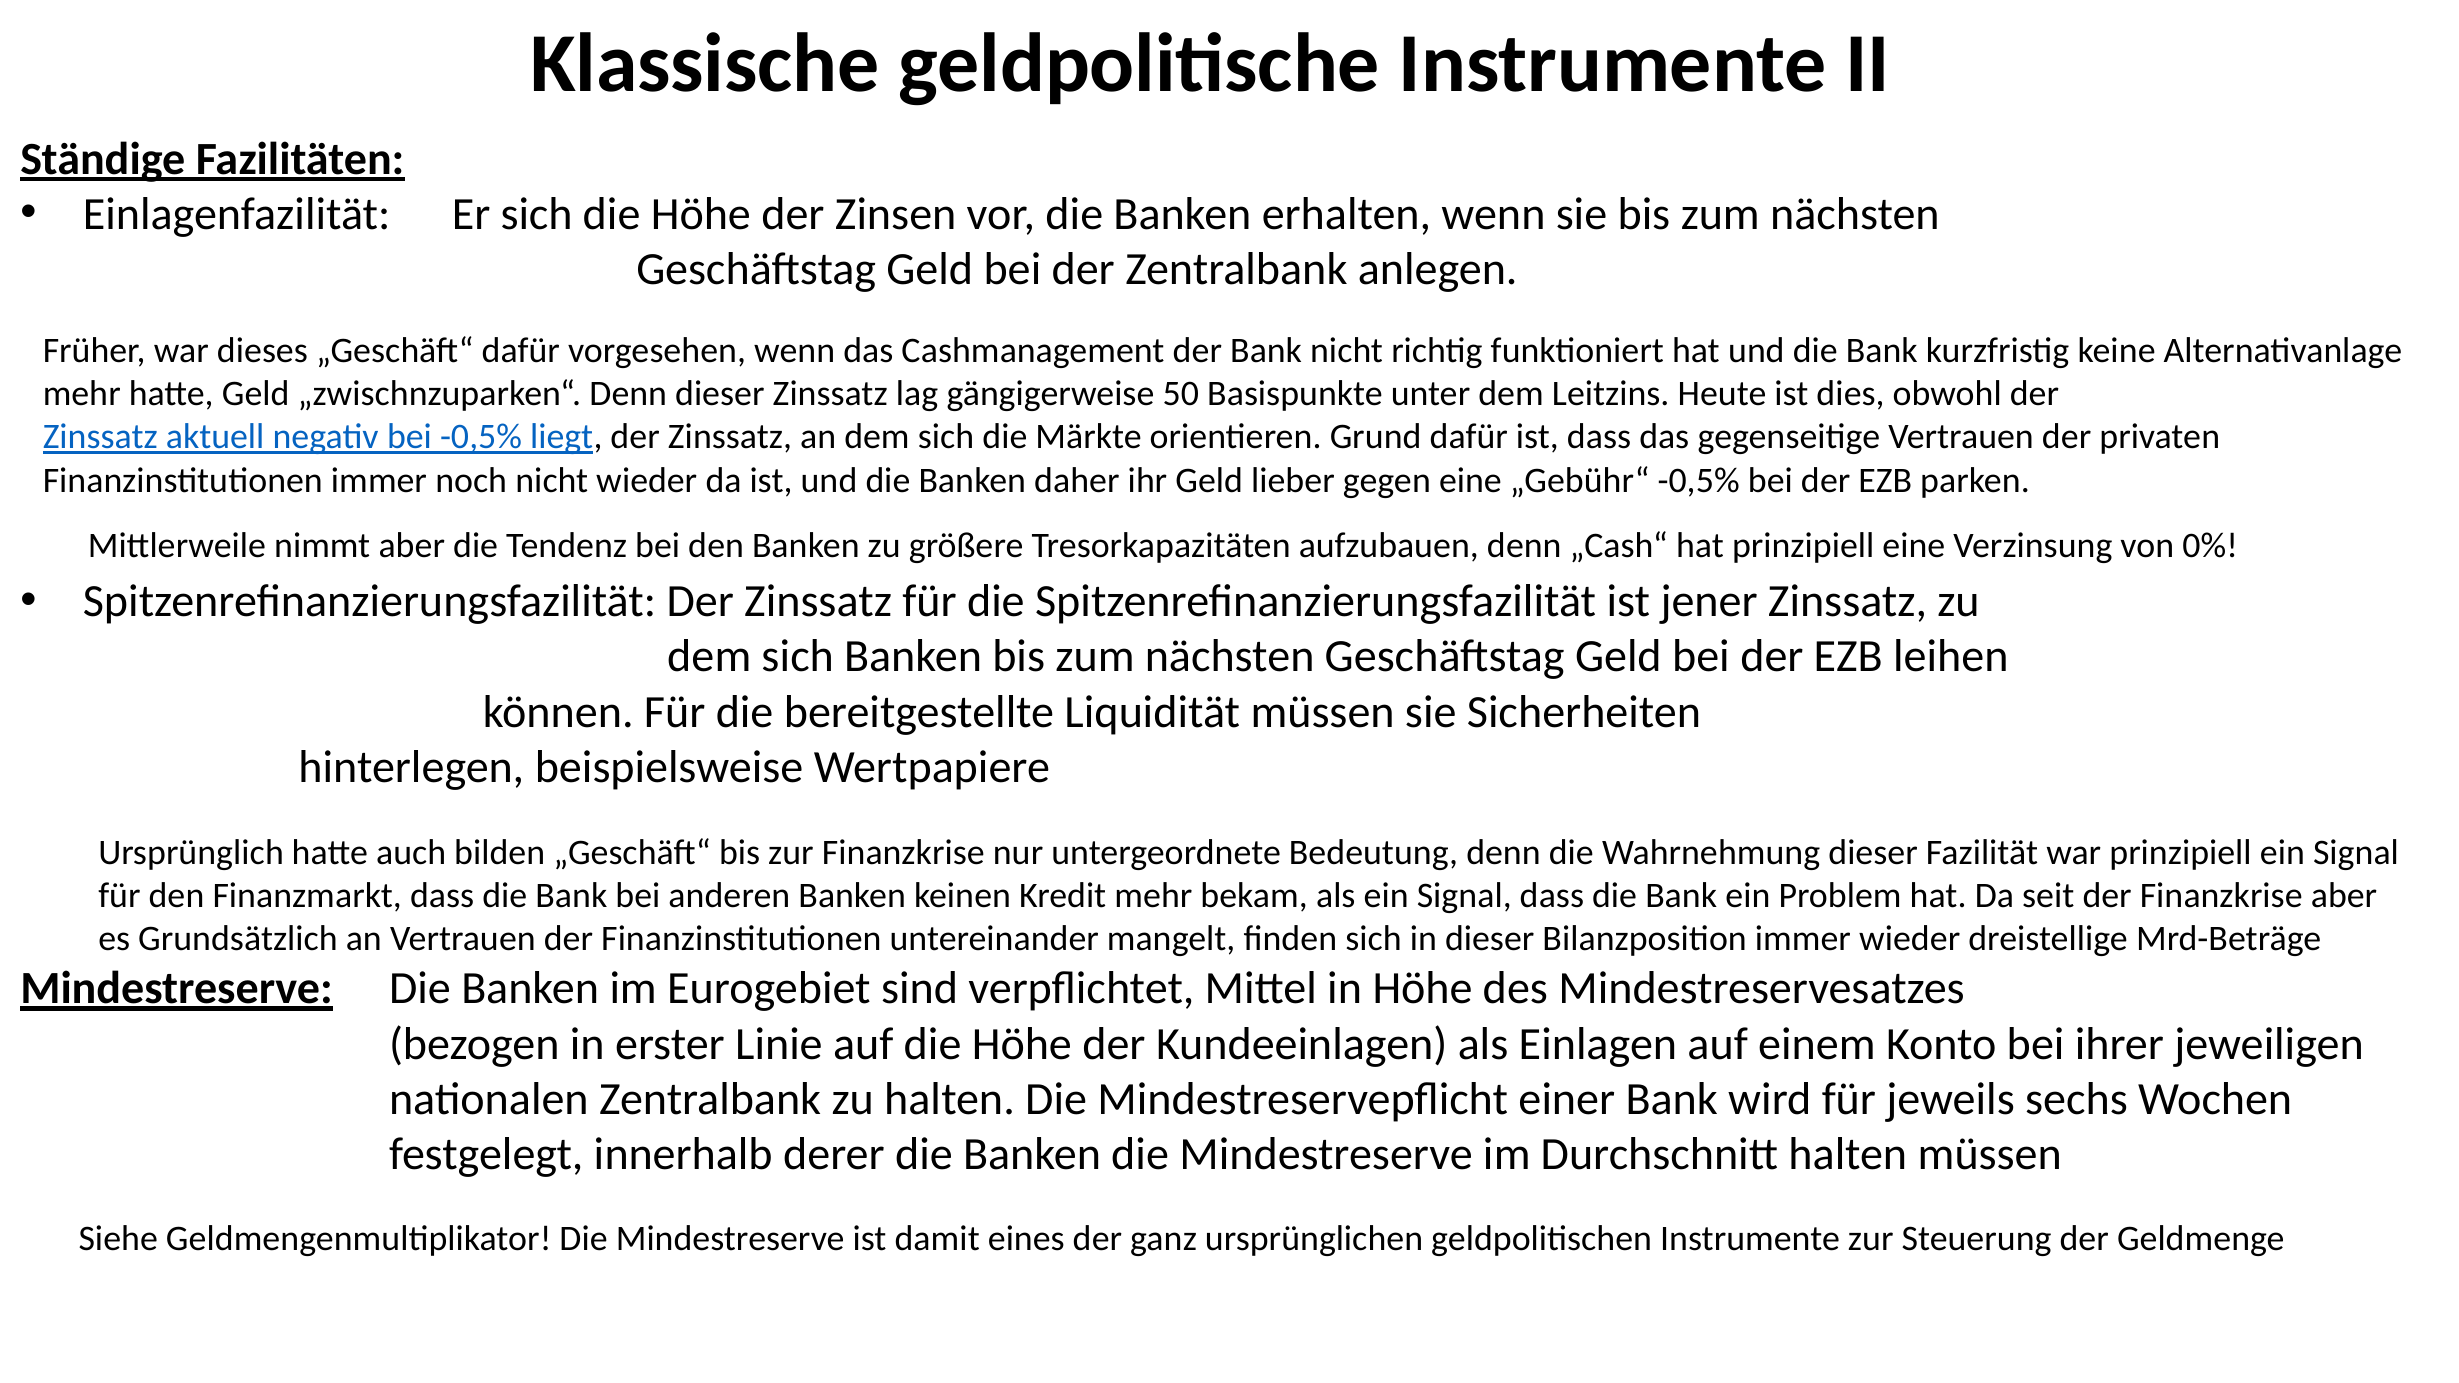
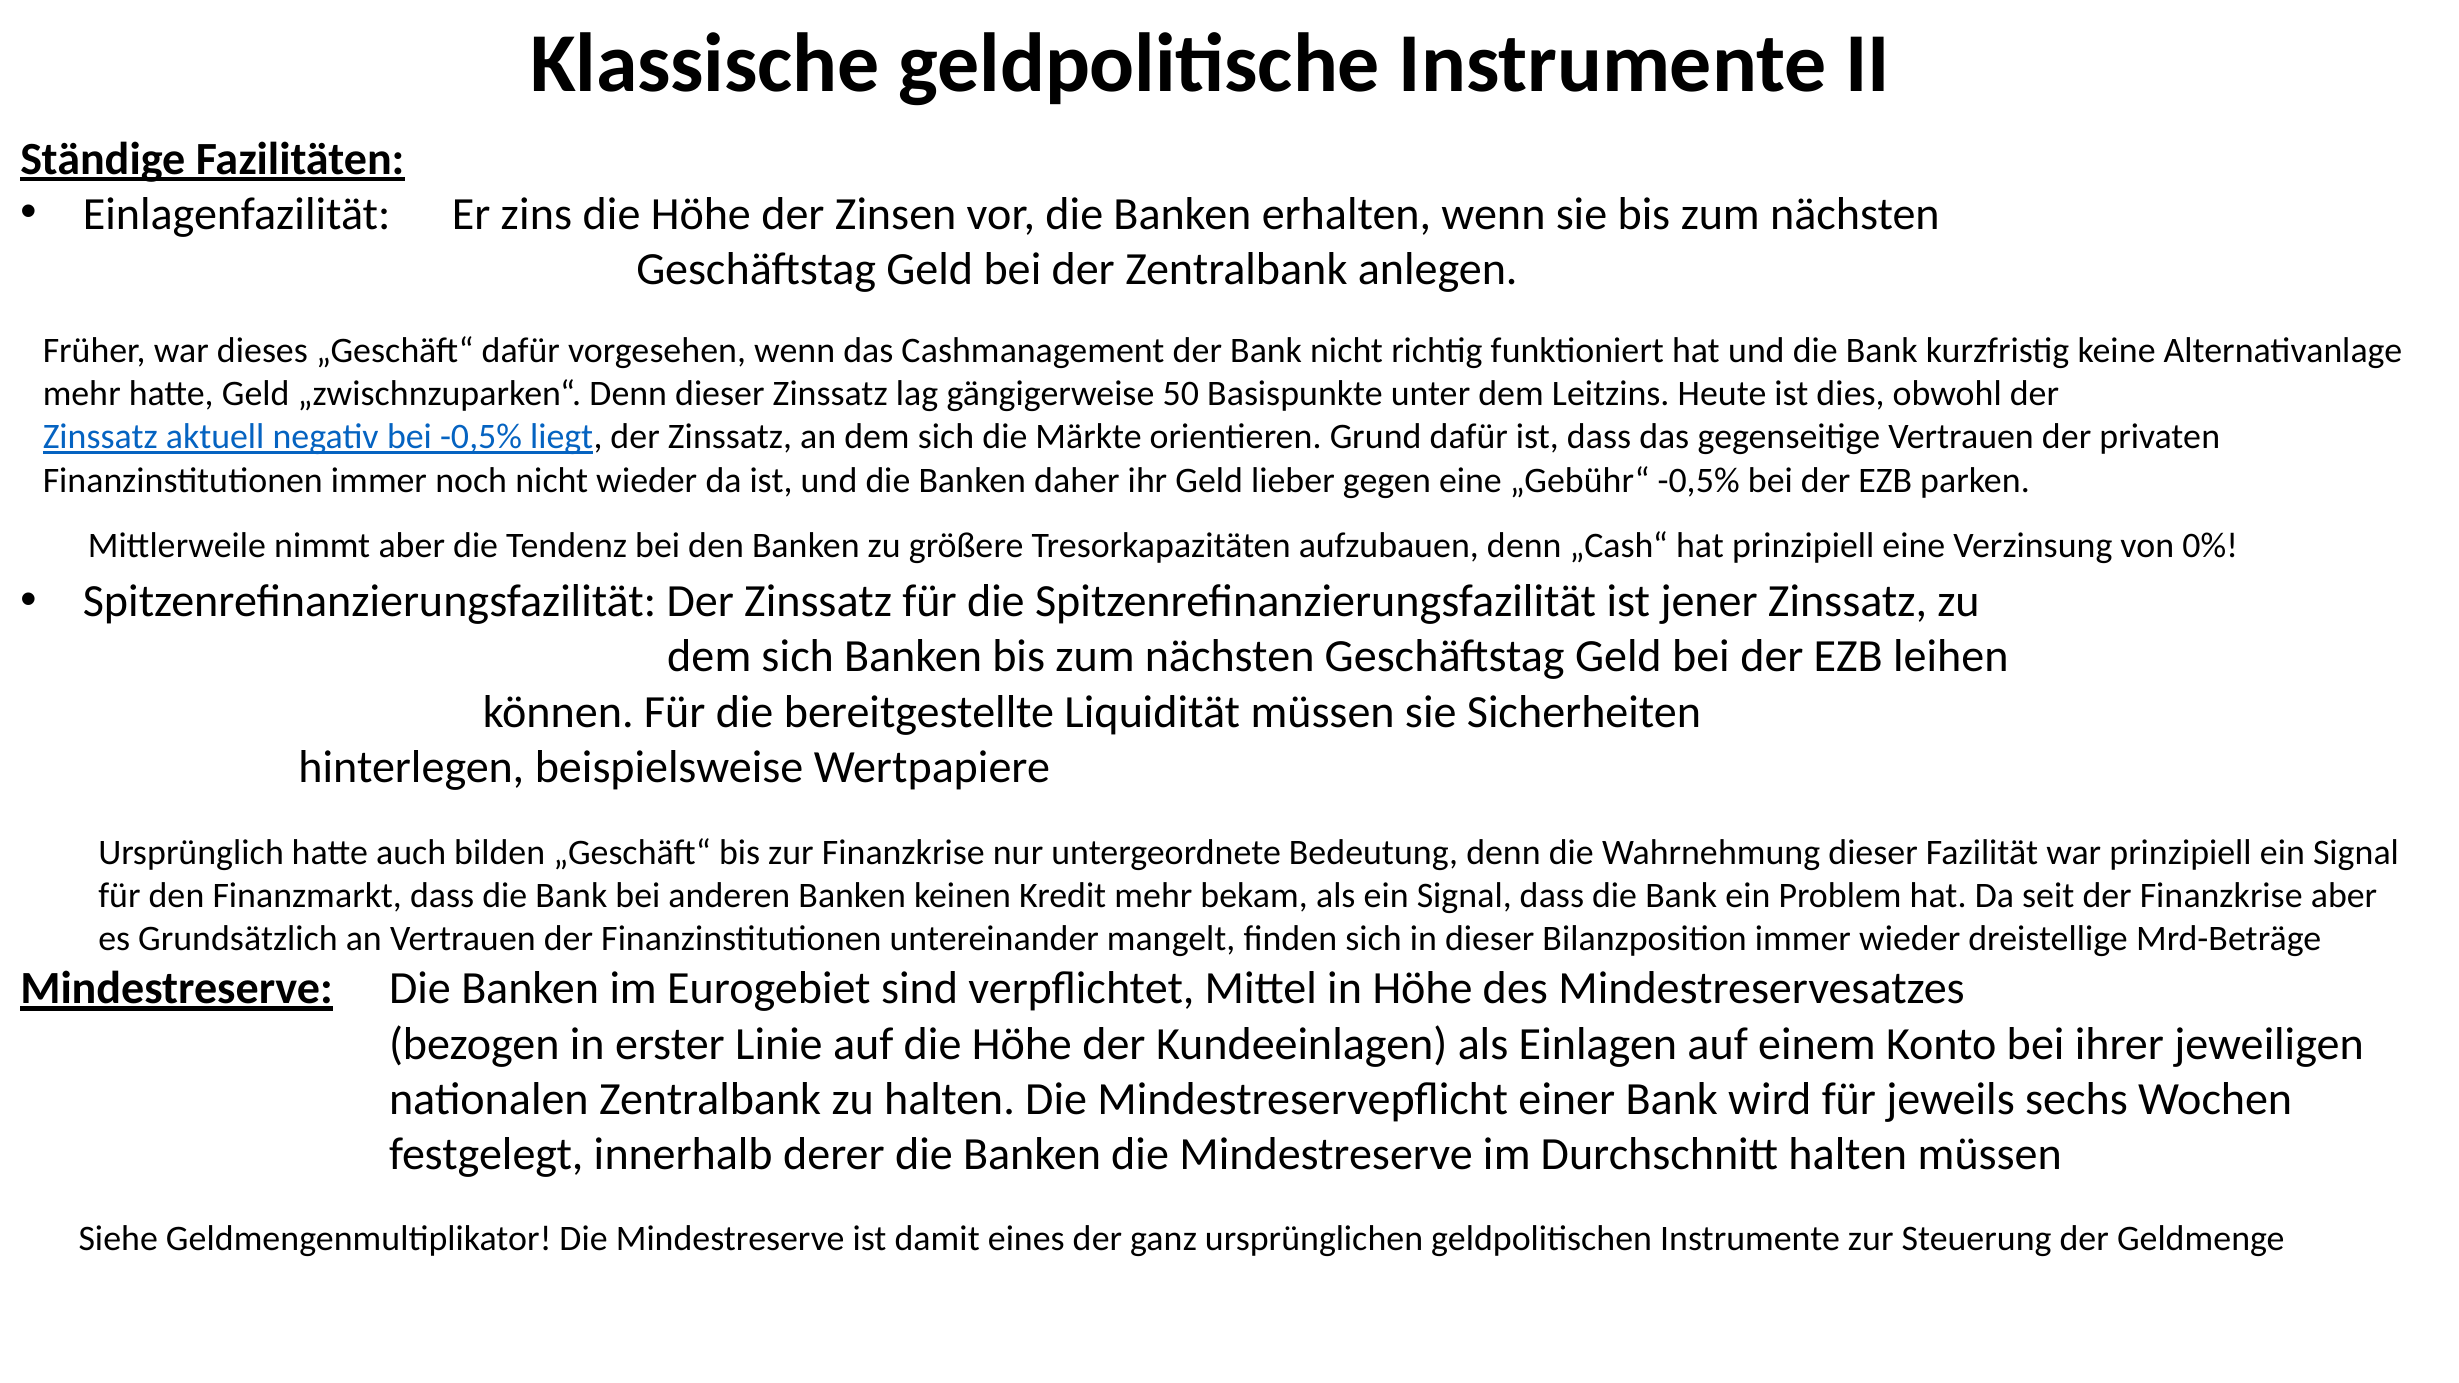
Er sich: sich -> zins
